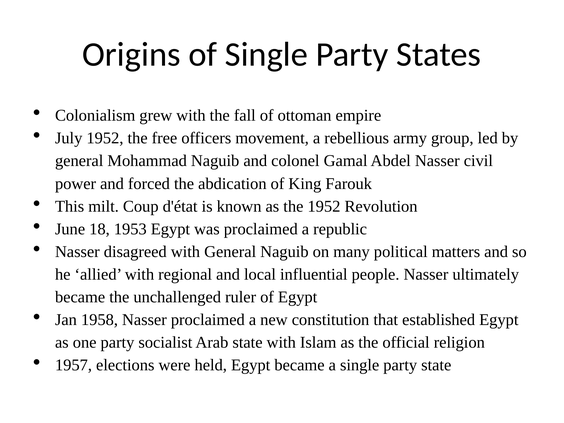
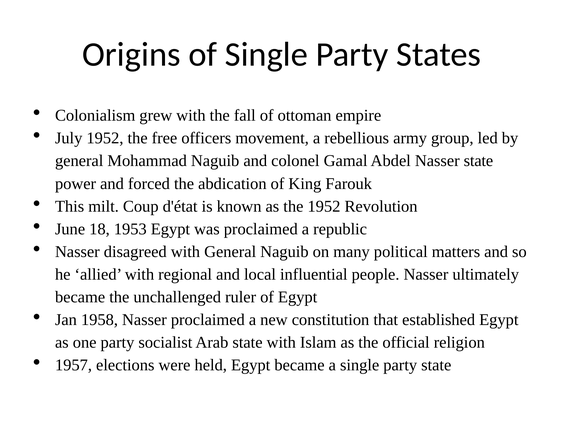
Nasser civil: civil -> state
